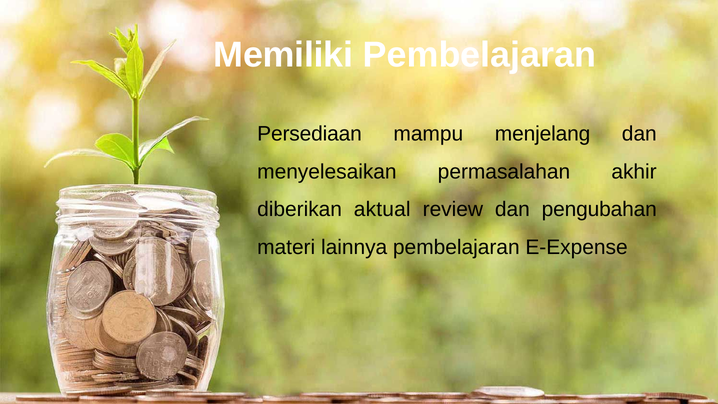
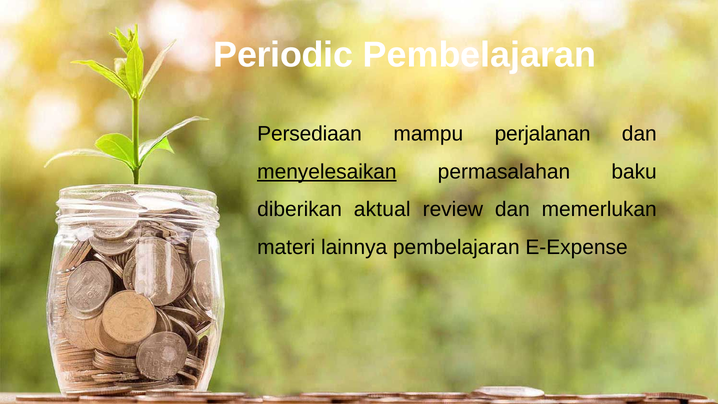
Memiliki: Memiliki -> Periodic
menjelang: menjelang -> perjalanan
menyelesaikan underline: none -> present
akhir: akhir -> baku
pengubahan: pengubahan -> memerlukan
